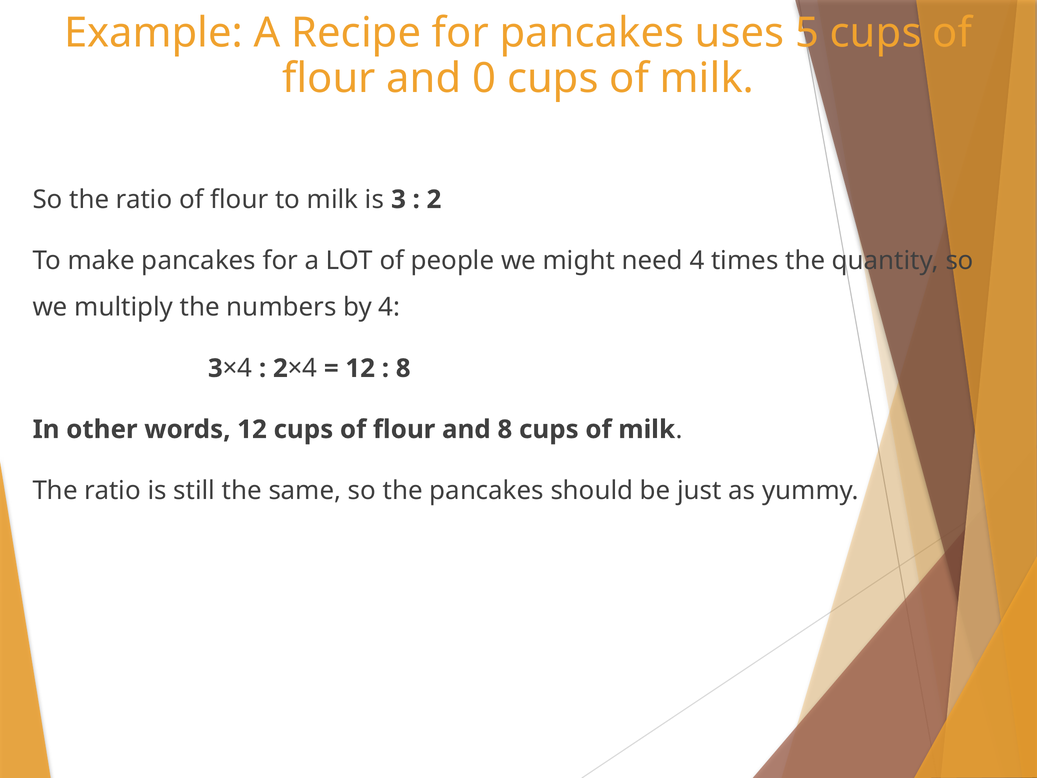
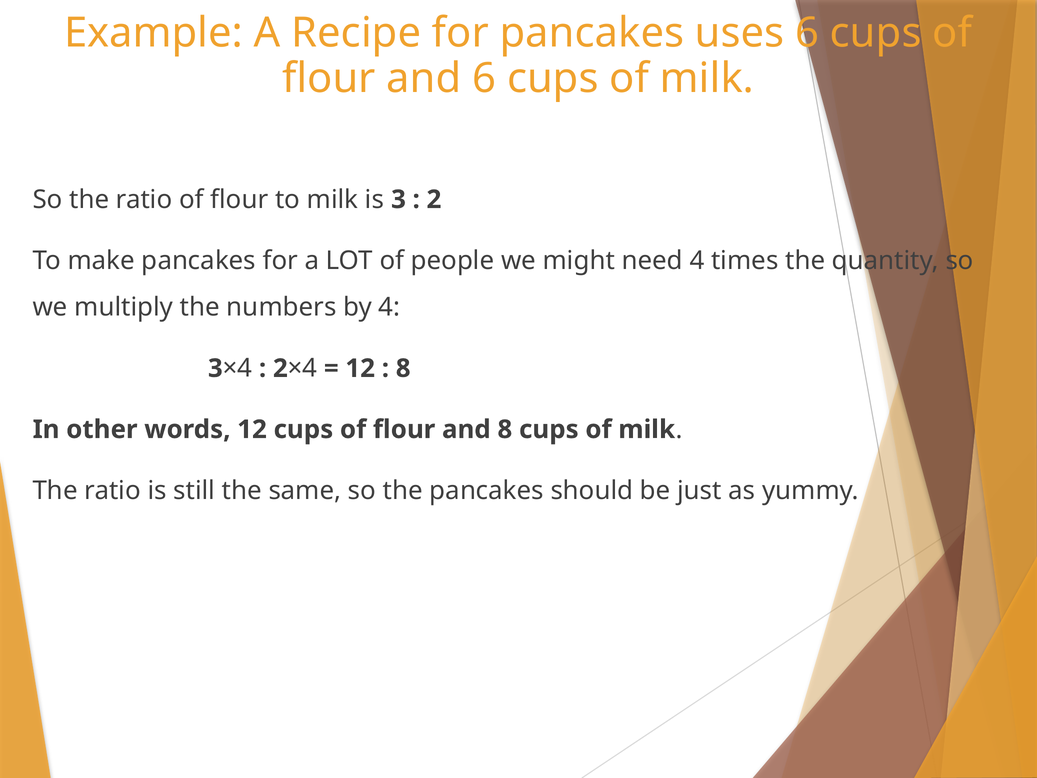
uses 5: 5 -> 6
and 0: 0 -> 6
